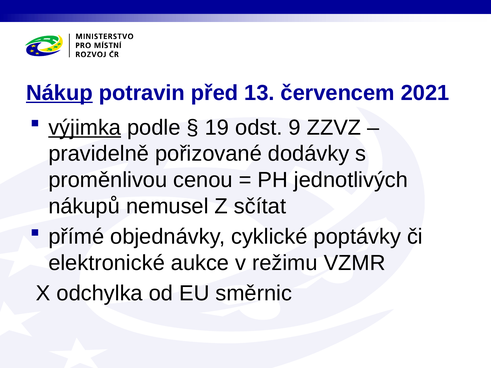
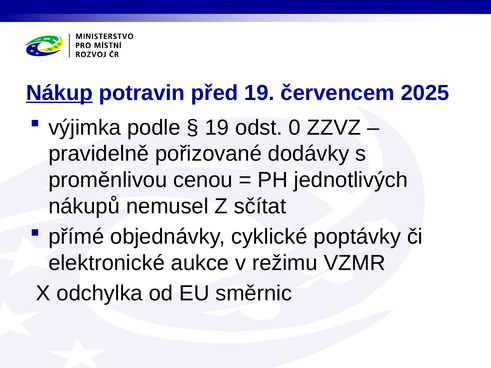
před 13: 13 -> 19
2021: 2021 -> 2025
výjimka underline: present -> none
9: 9 -> 0
